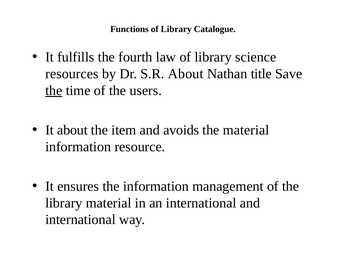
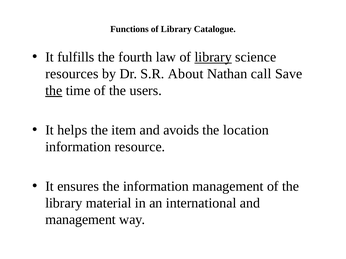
library at (213, 57) underline: none -> present
title: title -> call
It about: about -> helps
the material: material -> location
international at (80, 220): international -> management
